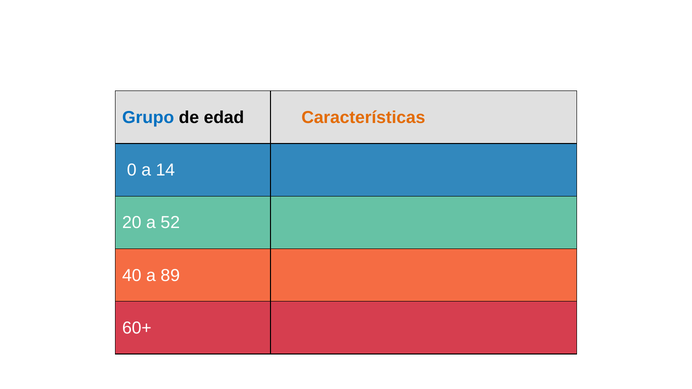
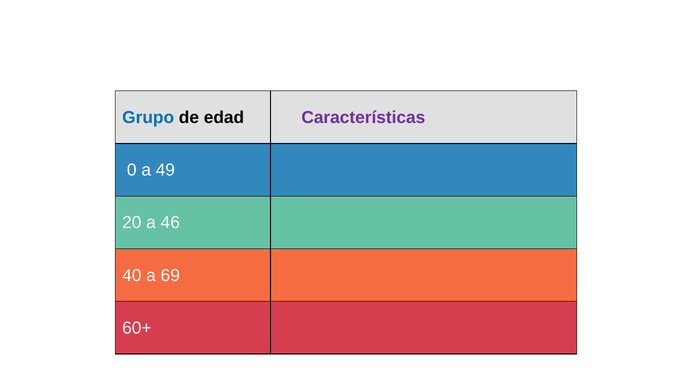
Características colour: orange -> purple
14: 14 -> 49
52: 52 -> 46
89: 89 -> 69
